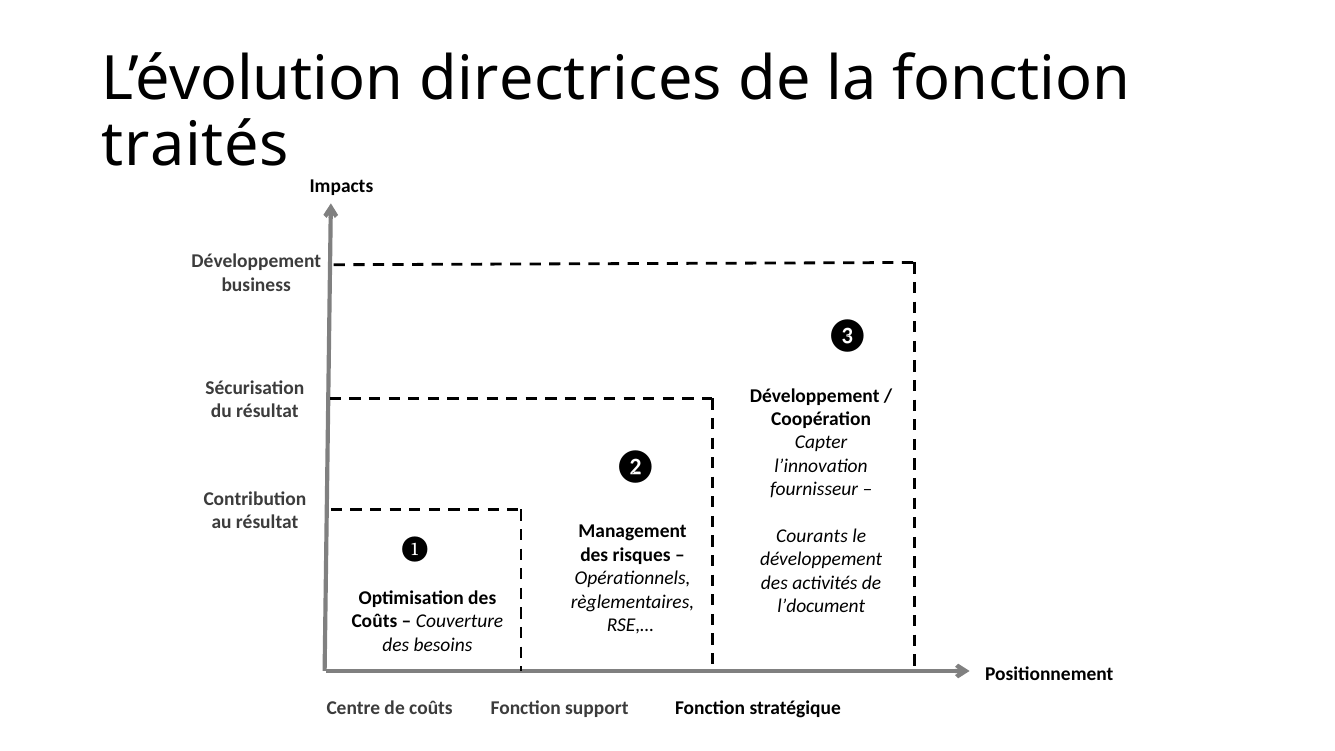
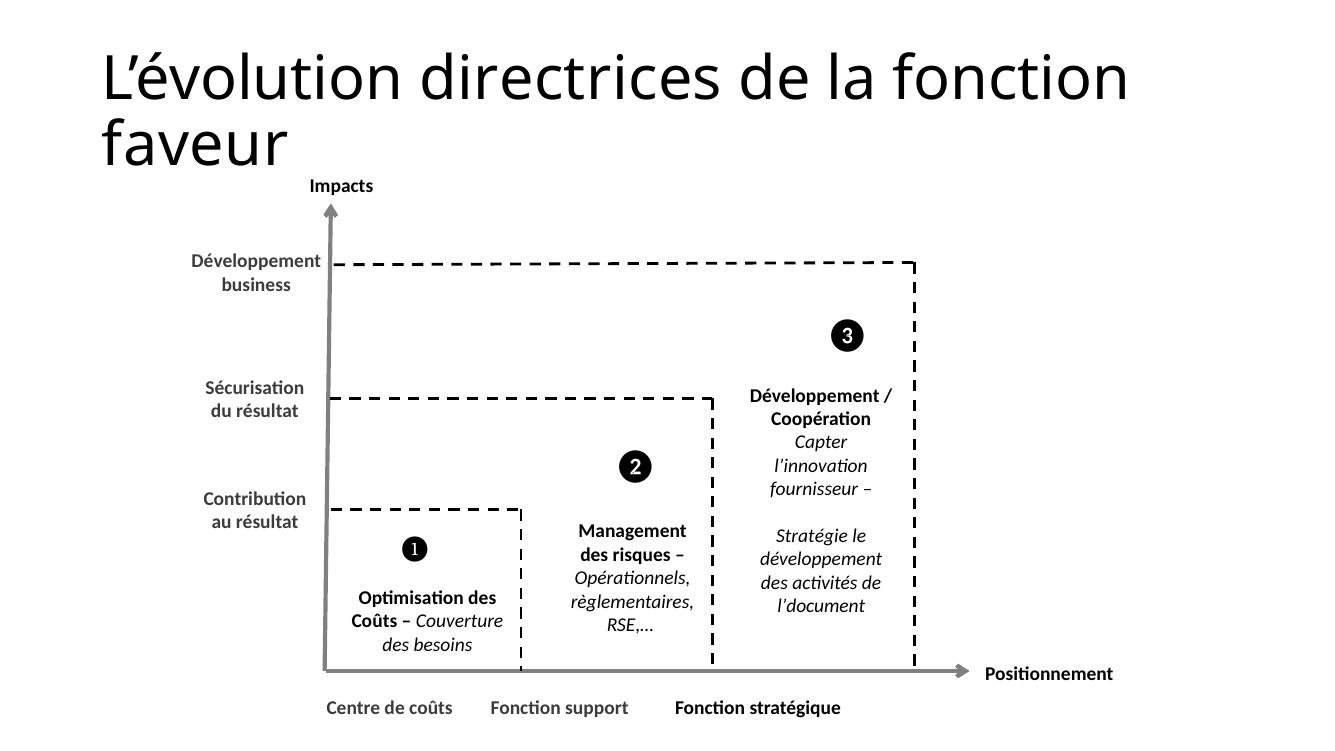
traités: traités -> faveur
Courants: Courants -> Stratégie
